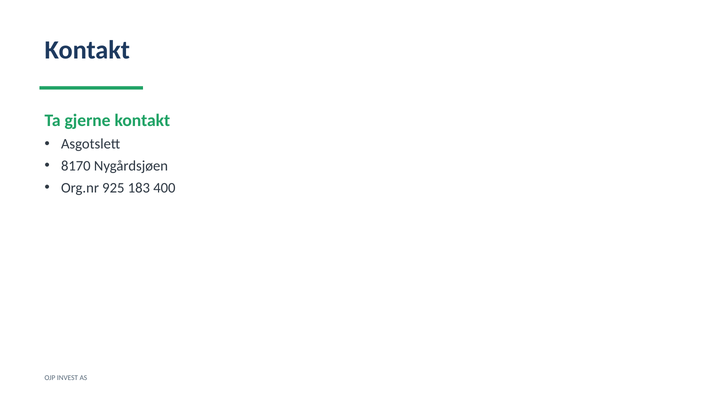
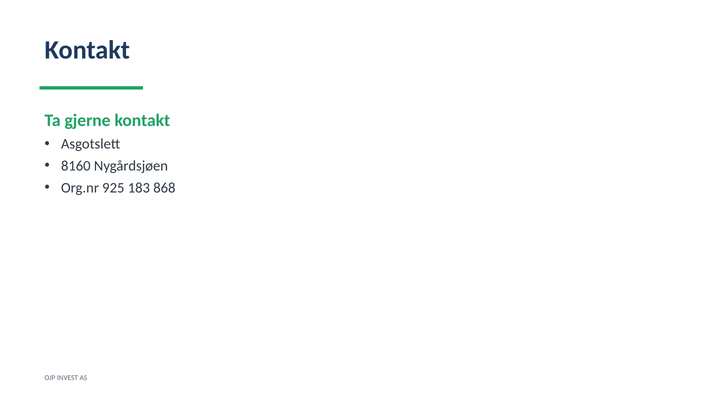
8170: 8170 -> 8160
400: 400 -> 868
